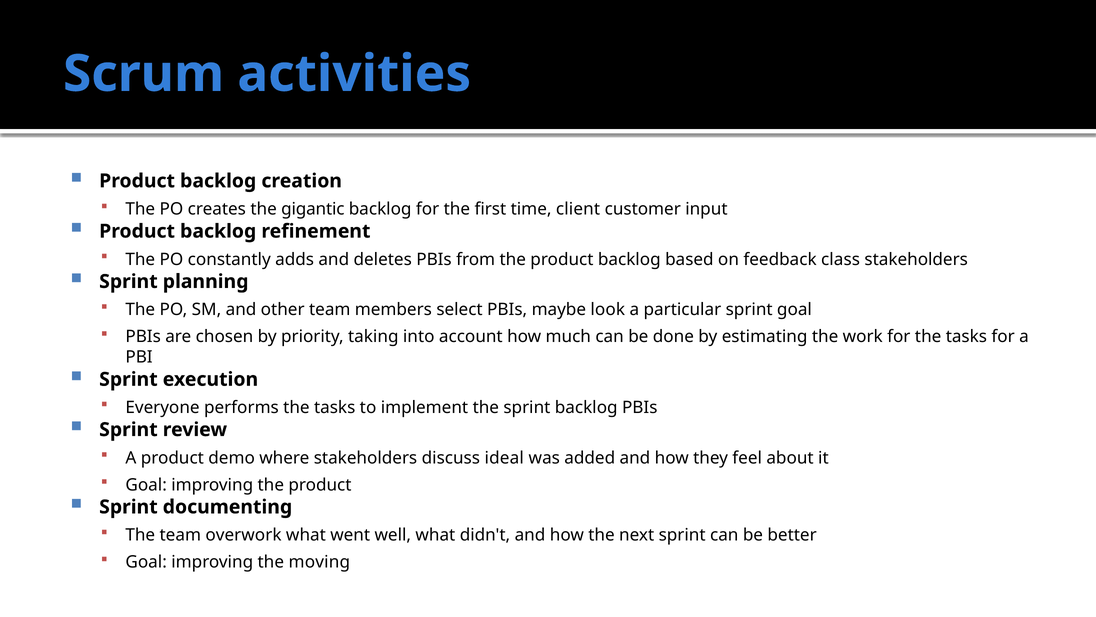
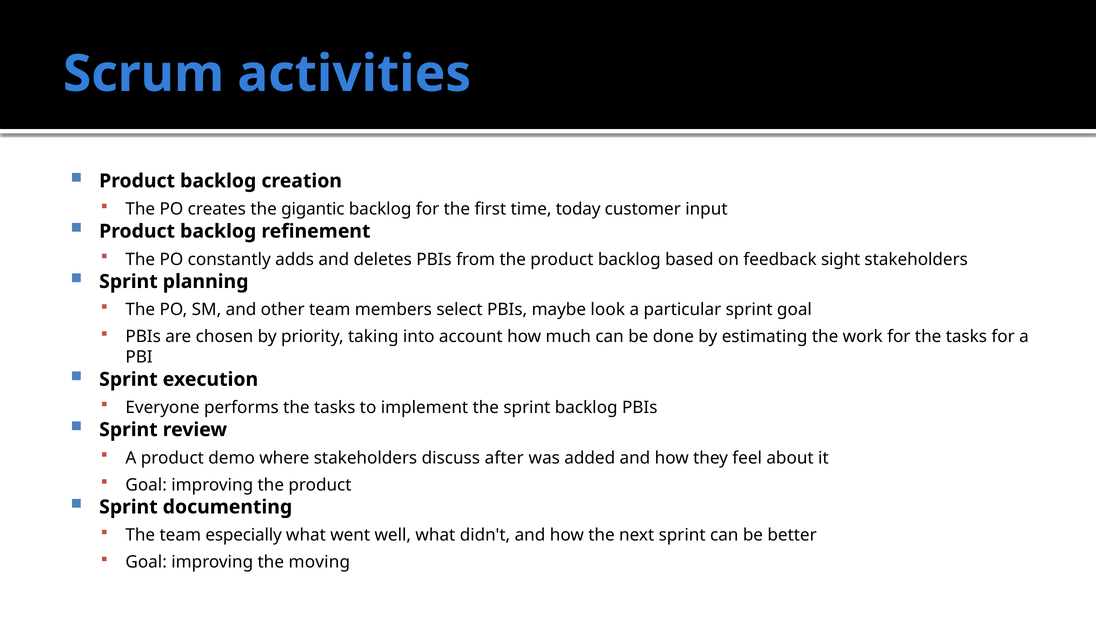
client: client -> today
class: class -> sight
ideal: ideal -> after
overwork: overwork -> especially
